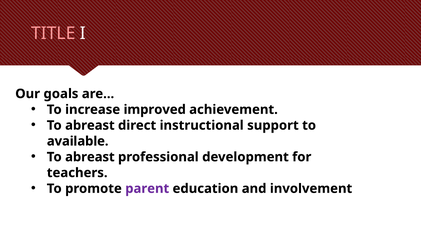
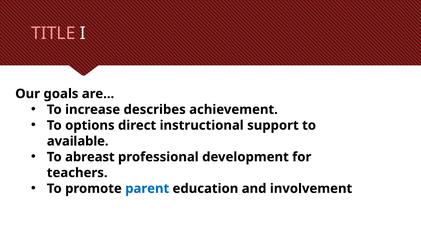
improved: improved -> describes
abreast at (90, 125): abreast -> options
parent colour: purple -> blue
